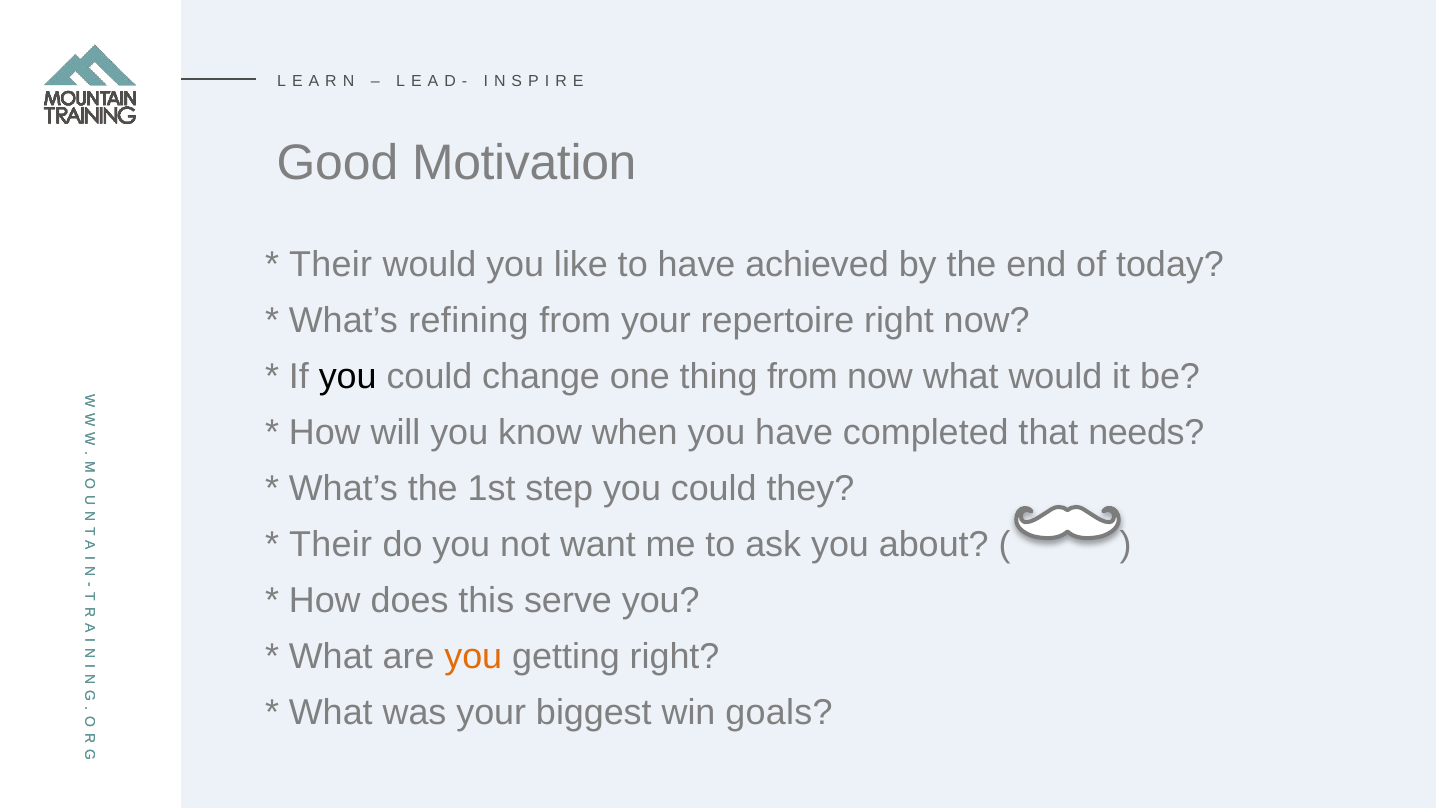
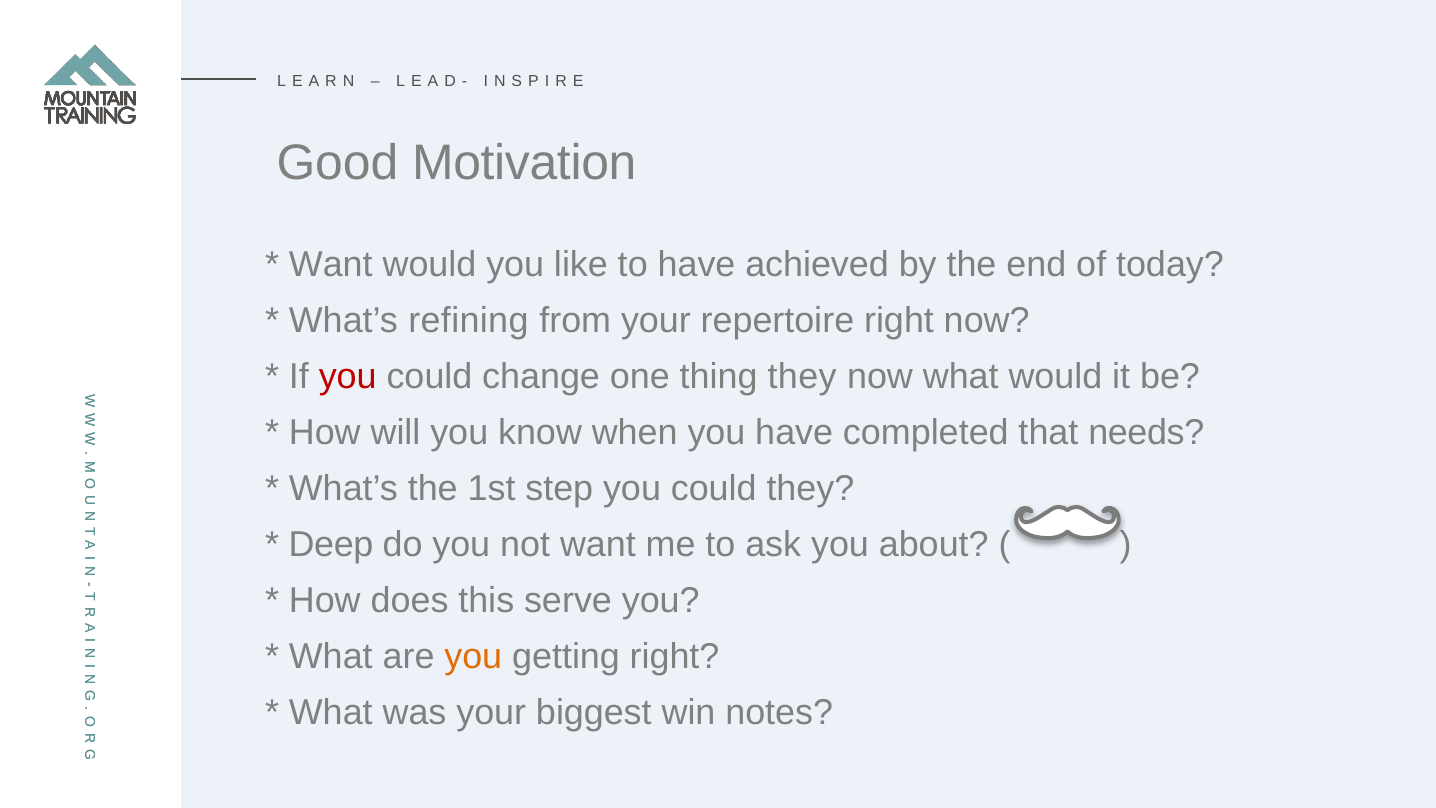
Their at (331, 265): Their -> Want
you at (348, 377) colour: black -> red
thing from: from -> they
Their at (331, 545): Their -> Deep
goals: goals -> notes
